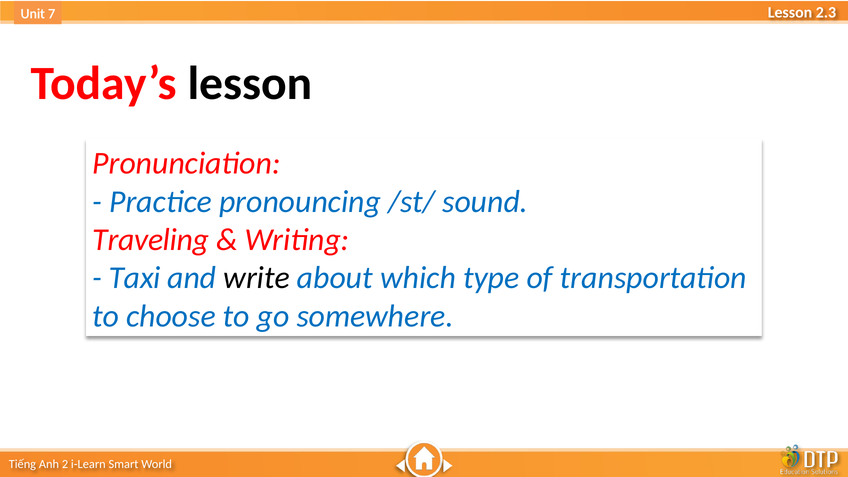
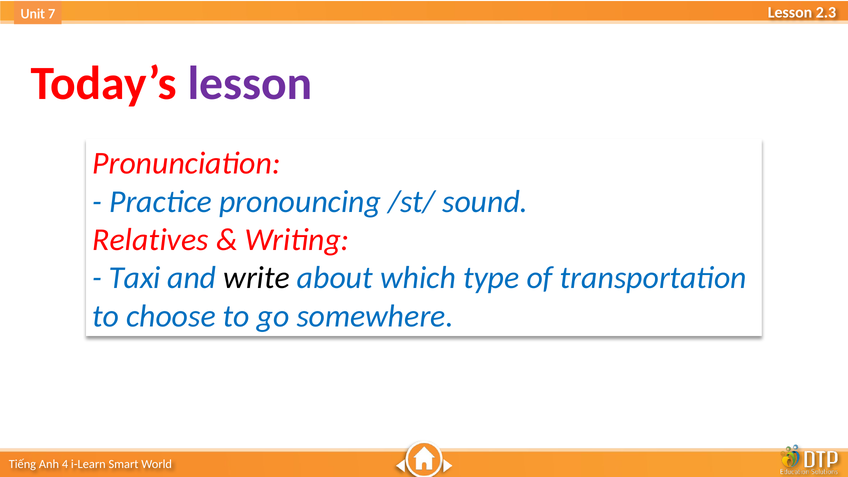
lesson at (250, 83) colour: black -> purple
Traveling: Traveling -> Relatives
2: 2 -> 4
